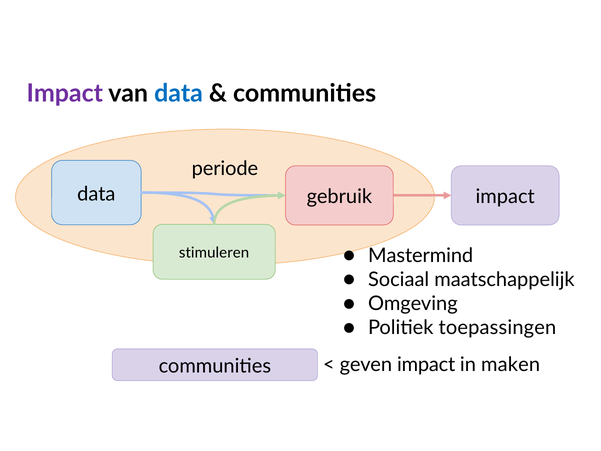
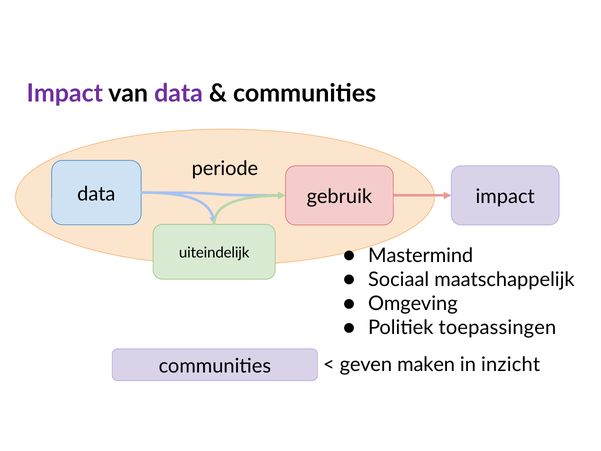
data at (179, 93) colour: blue -> purple
stimuleren: stimuleren -> uiteindelijk
geven impact: impact -> maken
maken: maken -> inzicht
